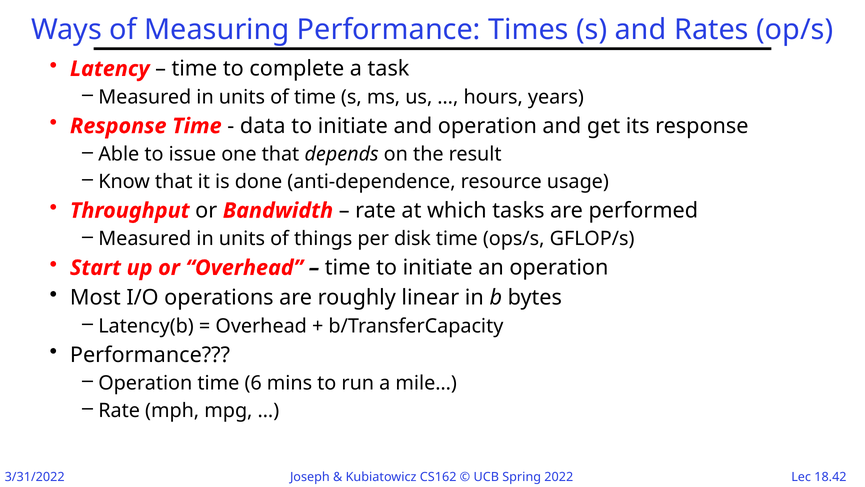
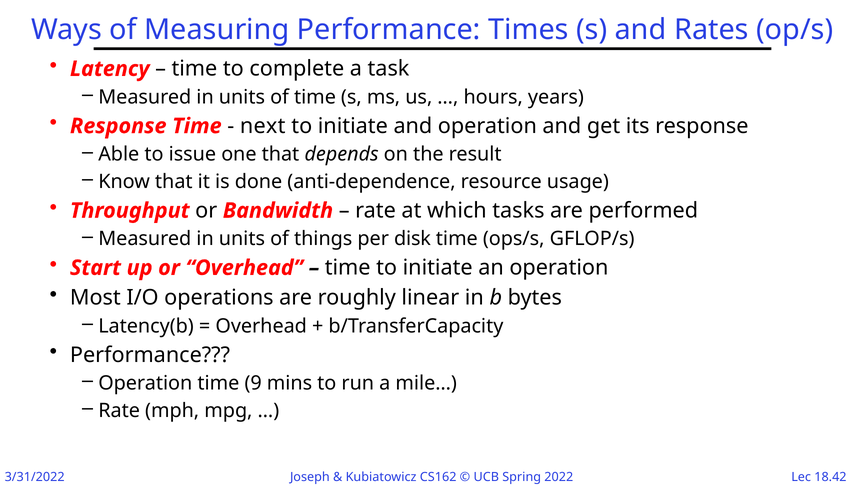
data: data -> next
6: 6 -> 9
